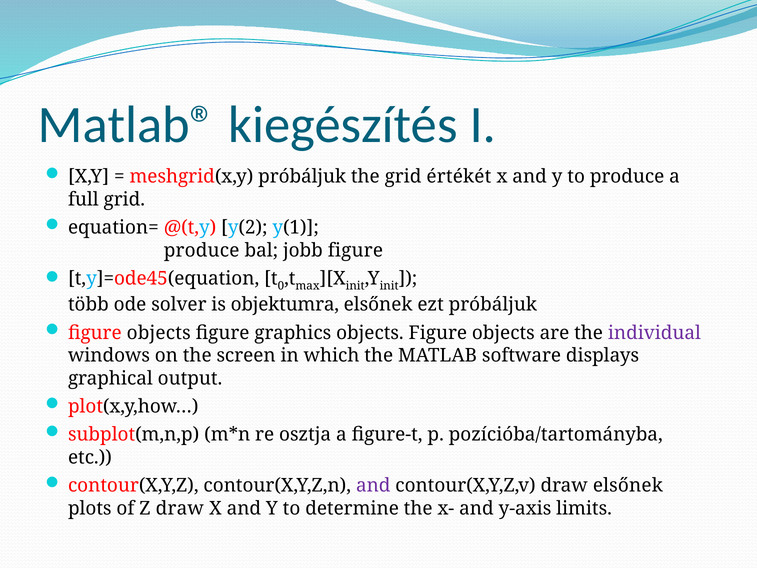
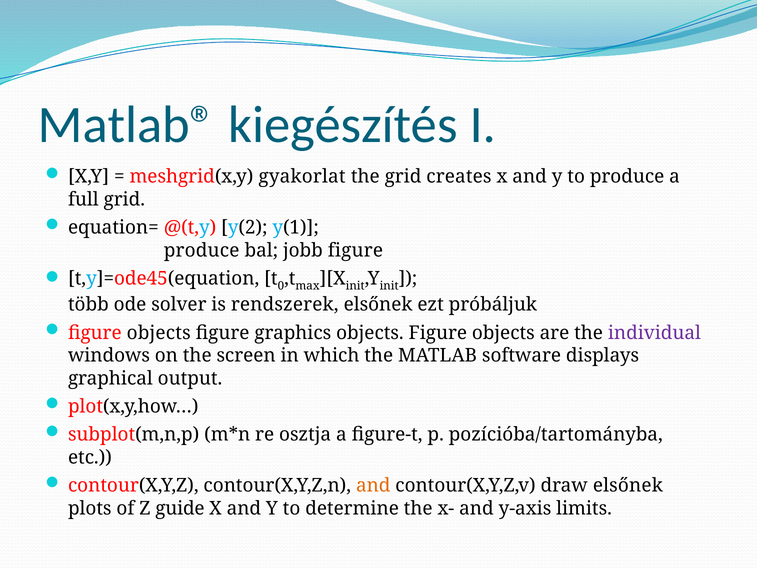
meshgrid(x,y próbáljuk: próbáljuk -> gyakorlat
értékét: értékét -> creates
objektumra: objektumra -> rendszerek
and at (373, 485) colour: purple -> orange
Z draw: draw -> guide
